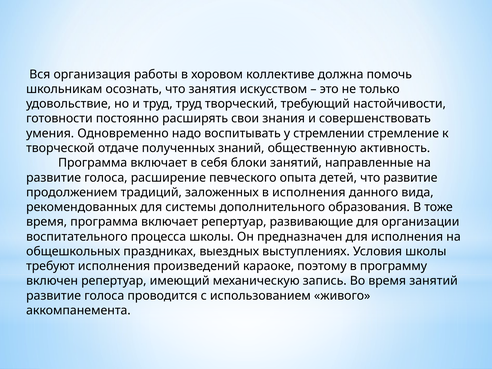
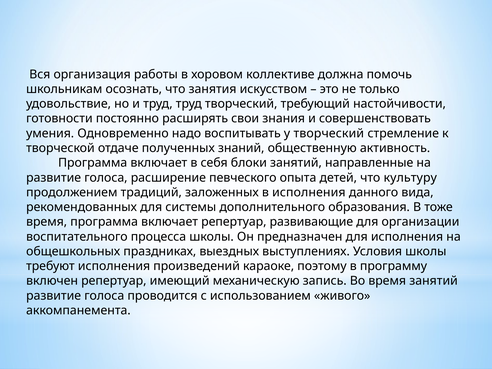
у стремлении: стремлении -> творческий
что развитие: развитие -> культуру
